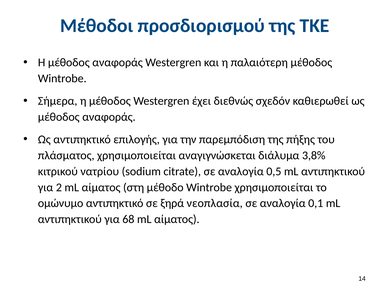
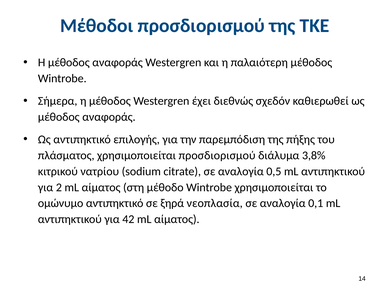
χρησιμοποιείται αναγιγνώσκεται: αναγιγνώσκεται -> προσδιορισμού
68: 68 -> 42
